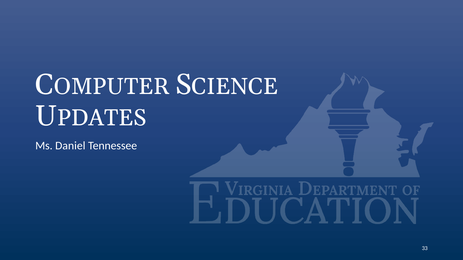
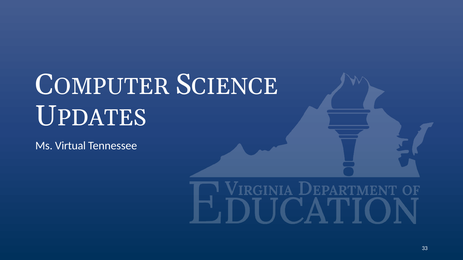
Daniel: Daniel -> Virtual
